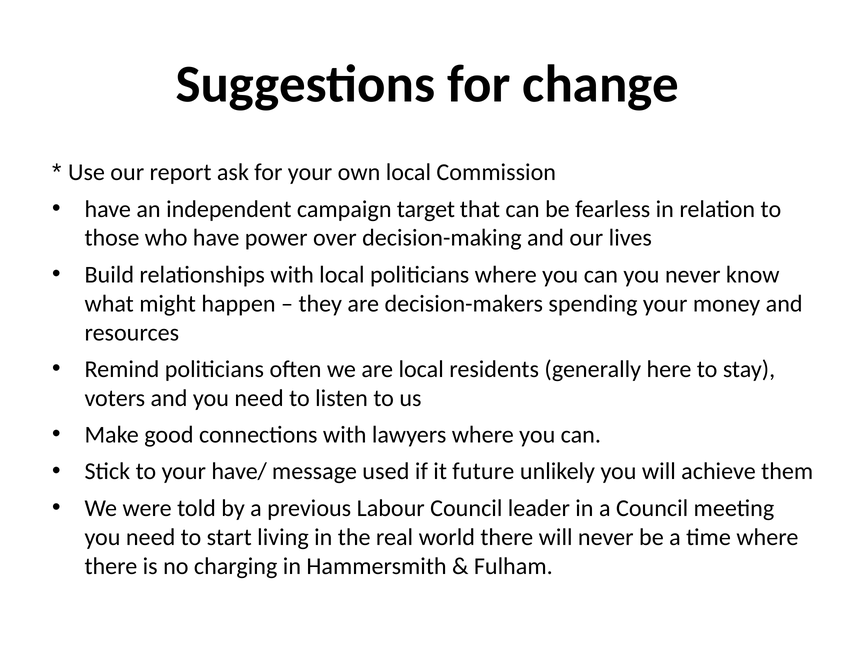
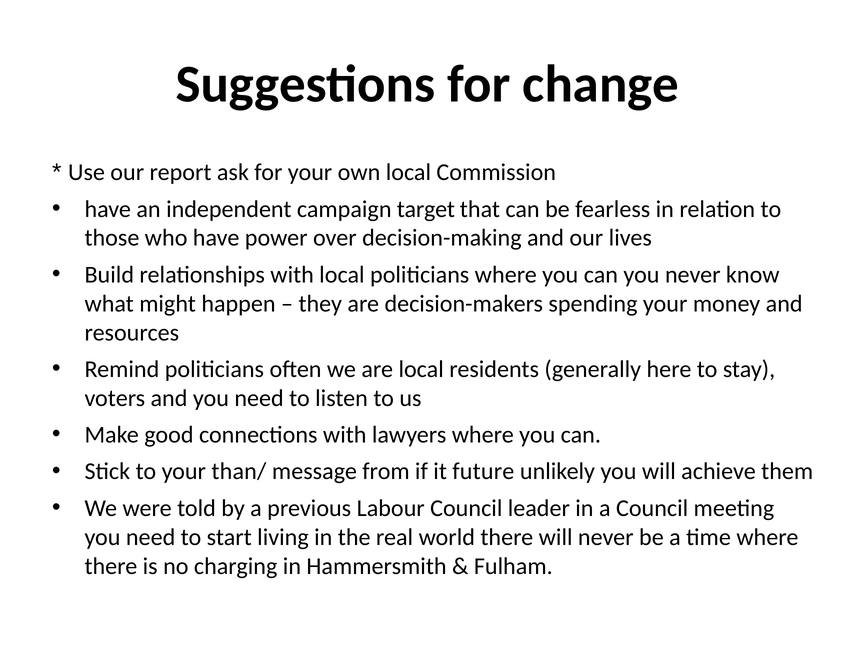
have/: have/ -> than/
used: used -> from
